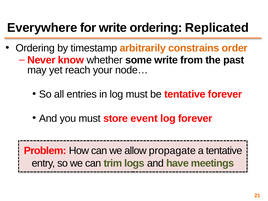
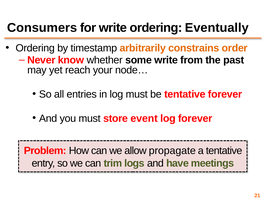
Everywhere: Everywhere -> Consumers
Replicated: Replicated -> Eventually
